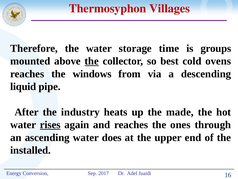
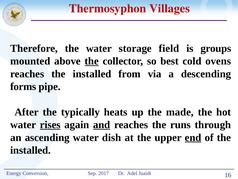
time: time -> field
reaches the windows: windows -> installed
liquid: liquid -> forms
industry: industry -> typically
and underline: none -> present
ones: ones -> runs
does: does -> dish
end underline: none -> present
